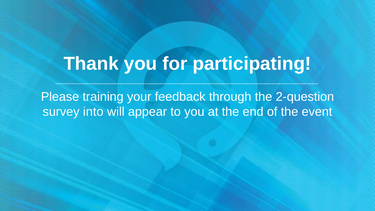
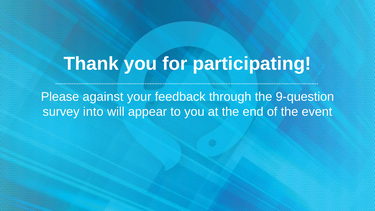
training: training -> against
2-question: 2-question -> 9-question
